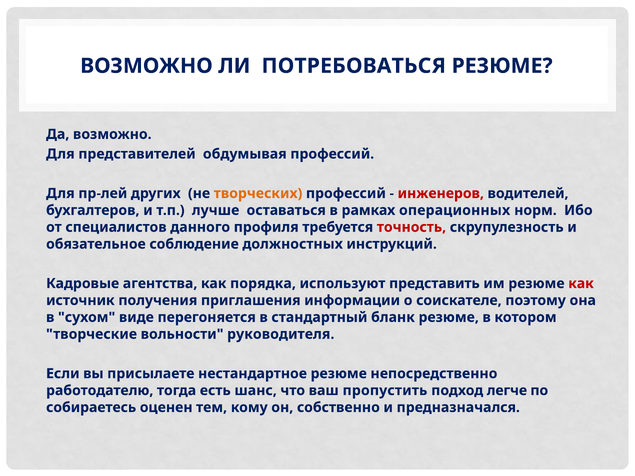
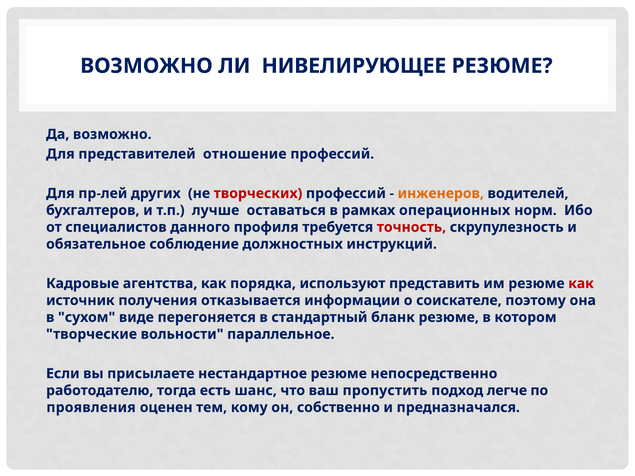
ПОТРЕБОВАТЬСЯ: ПОТРЕБОВАТЬСЯ -> НИВЕЛИРУЮЩЕЕ
обдумывая: обдумывая -> отношение
творческих colour: orange -> red
инженеров colour: red -> orange
приглашения: приглашения -> отказывается
руководителя: руководителя -> параллельное
собираетесь: собираетесь -> проявления
